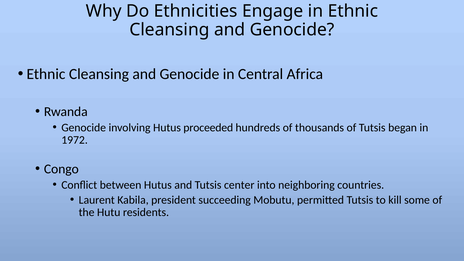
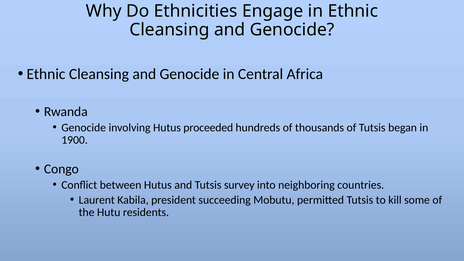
1972: 1972 -> 1900
center: center -> survey
